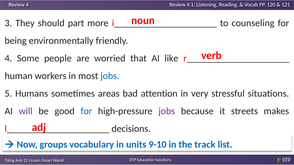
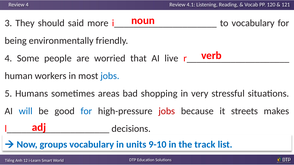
part: part -> said
to counseling: counseling -> vocabulary
like: like -> live
attention: attention -> shopping
will colour: purple -> blue
jobs at (167, 111) colour: purple -> red
